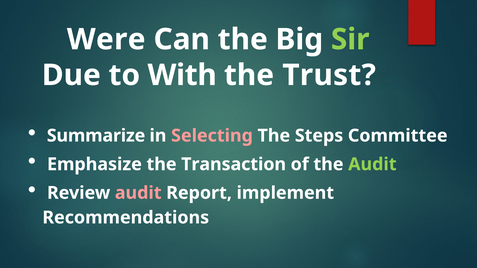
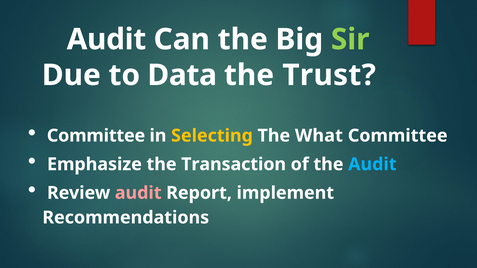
Were at (106, 39): Were -> Audit
With: With -> Data
Summarize at (96, 136): Summarize -> Committee
Selecting colour: pink -> yellow
Steps: Steps -> What
Audit at (372, 164) colour: light green -> light blue
